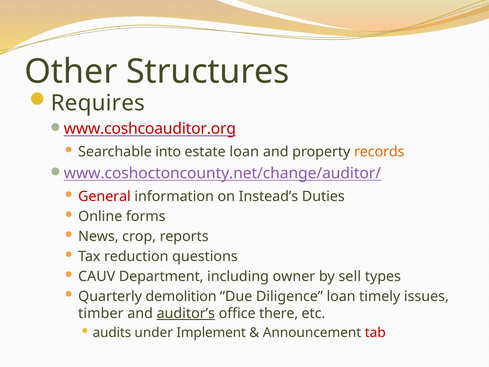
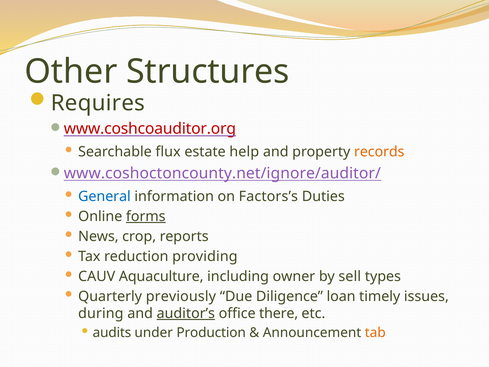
into: into -> flux
estate loan: loan -> help
www.coshoctoncounty.net/change/auditor/: www.coshoctoncounty.net/change/auditor/ -> www.coshoctoncounty.net/ignore/auditor/
General colour: red -> blue
Instead’s: Instead’s -> Factors’s
forms underline: none -> present
questions: questions -> providing
Department: Department -> Aquaculture
demolition: demolition -> previously
timber: timber -> during
Implement: Implement -> Production
tab colour: red -> orange
